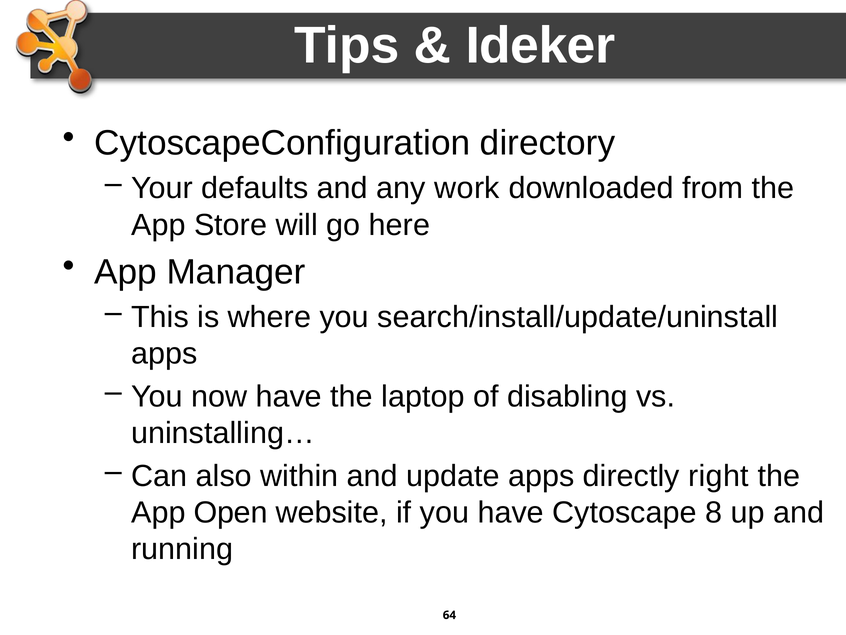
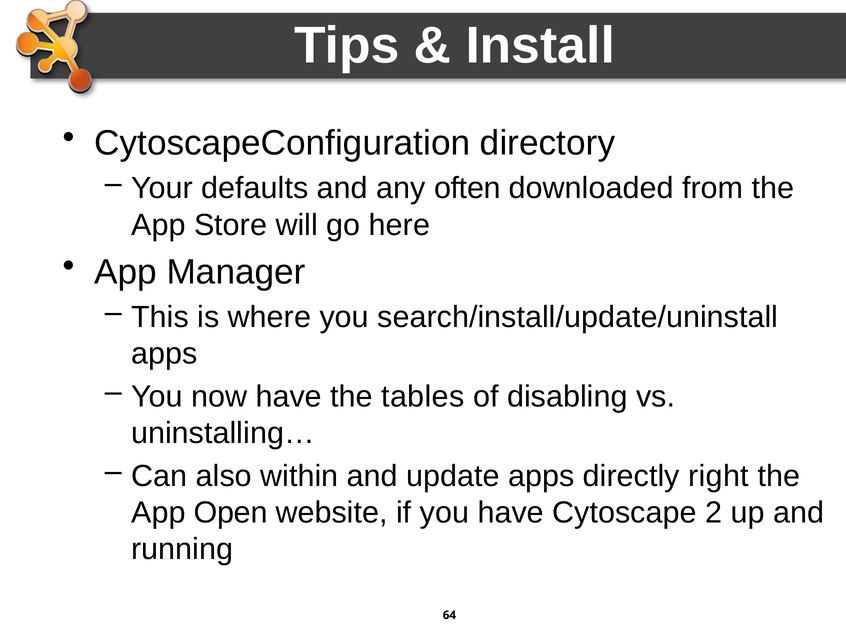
Ideker: Ideker -> Install
work: work -> often
laptop: laptop -> tables
8: 8 -> 2
